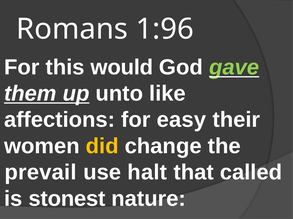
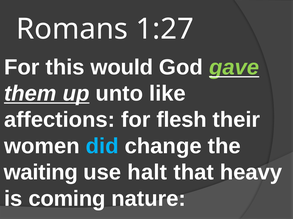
1:96: 1:96 -> 1:27
easy: easy -> flesh
did colour: yellow -> light blue
prevail: prevail -> waiting
called: called -> heavy
stonest: stonest -> coming
